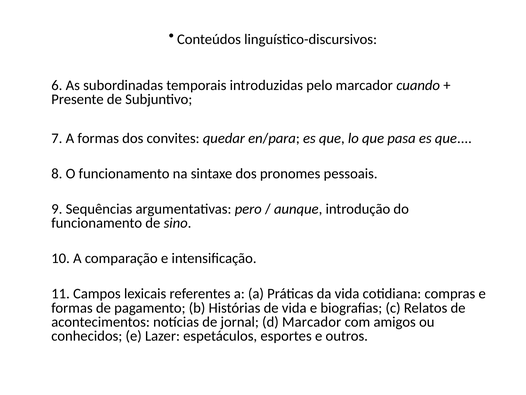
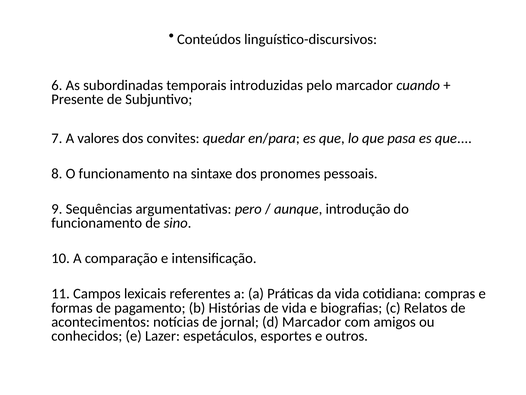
A formas: formas -> valores
